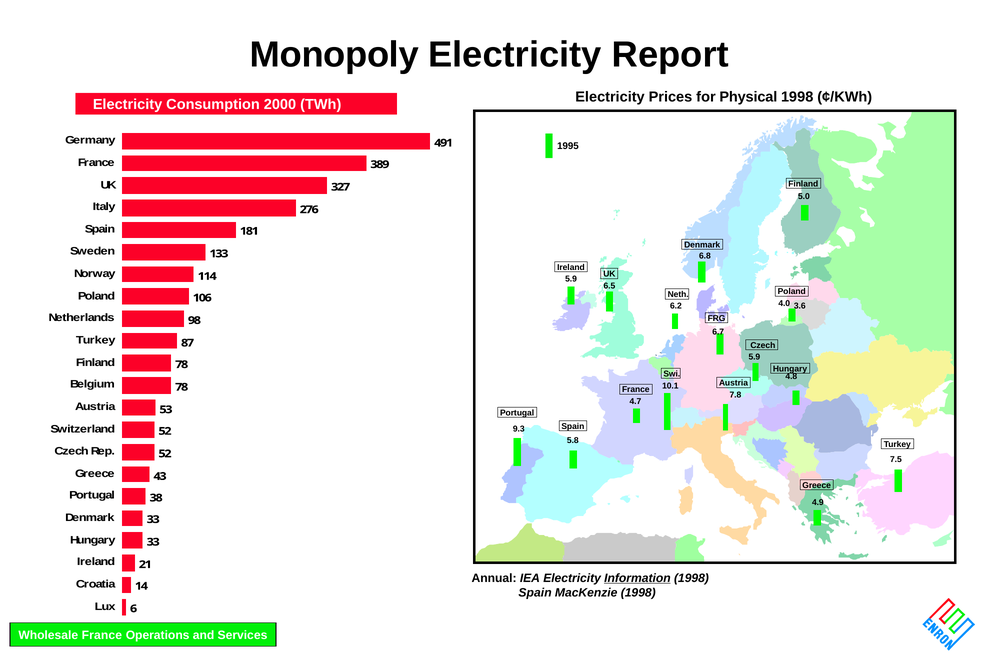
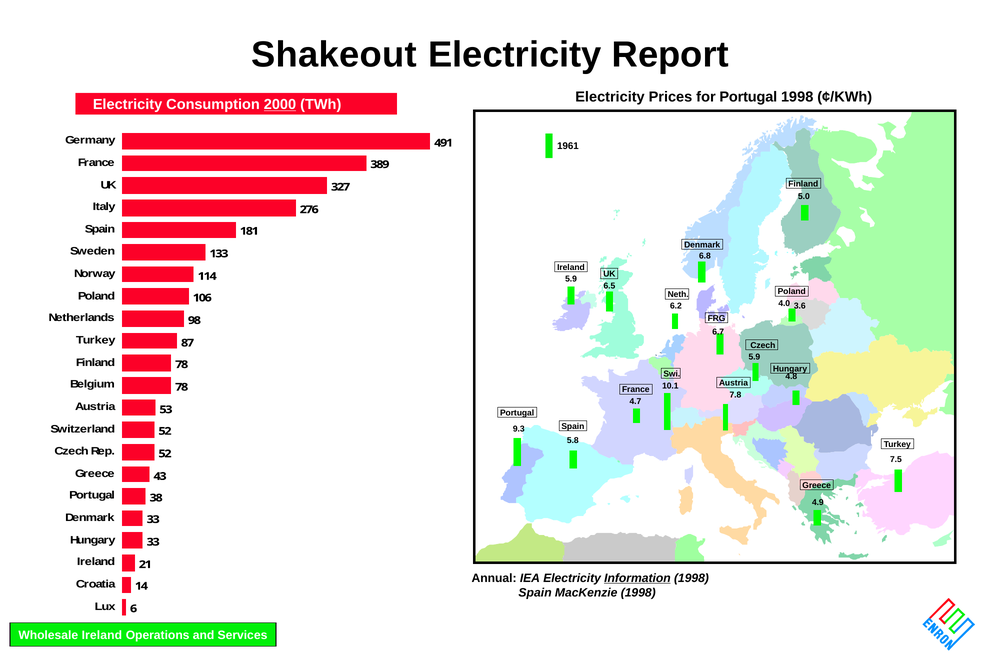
Monopoly: Monopoly -> Shakeout
for Physical: Physical -> Portugal
2000 underline: none -> present
1995: 1995 -> 1961
Wholesale France: France -> Ireland
